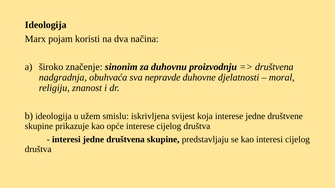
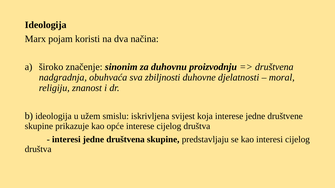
nepravde: nepravde -> zbiljnosti
